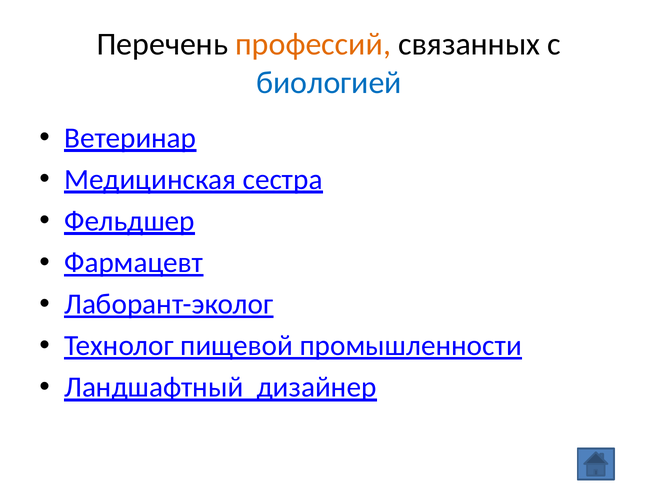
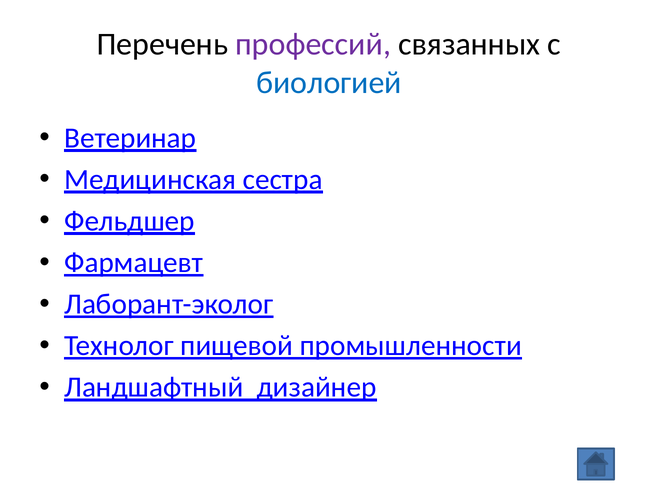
профессий colour: orange -> purple
